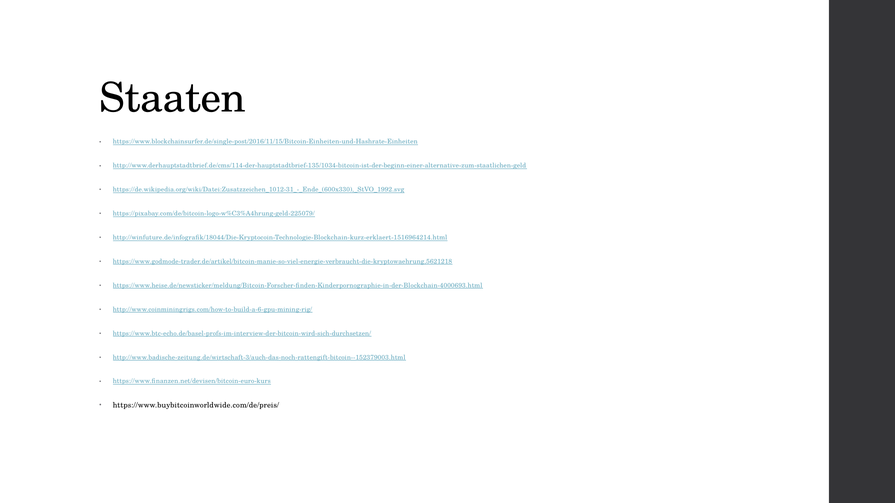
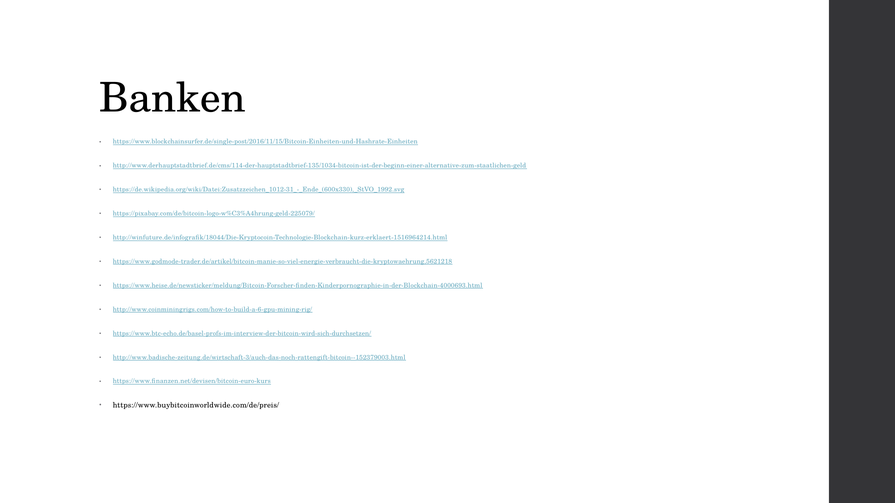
Staaten: Staaten -> Banken
